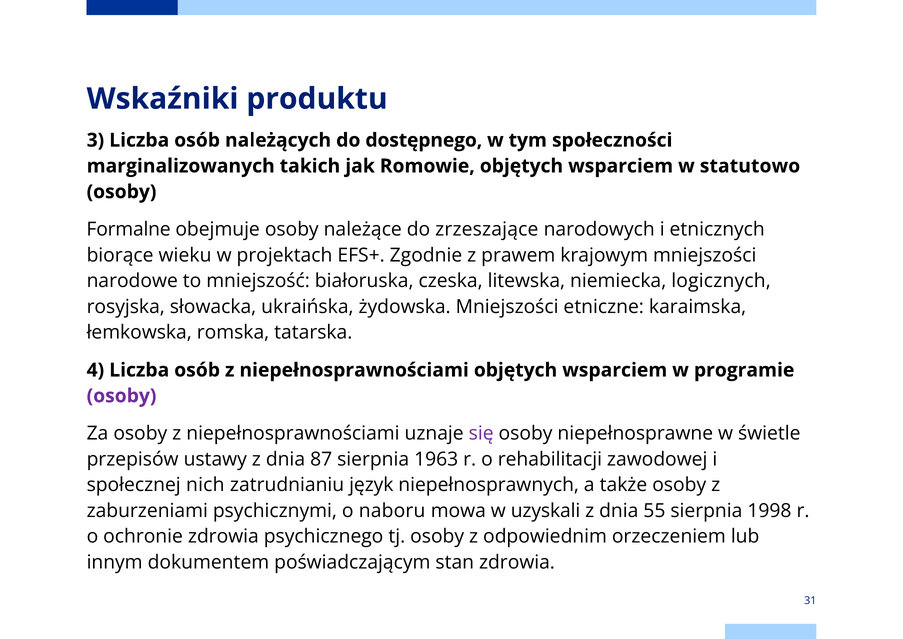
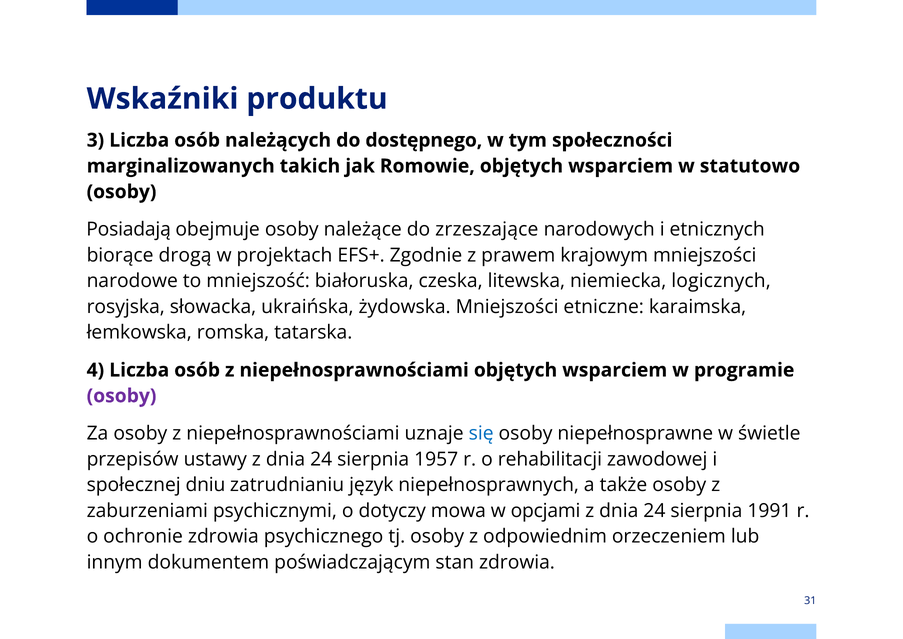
Formalne: Formalne -> Posiadają
wieku: wieku -> drogą
się colour: purple -> blue
ustawy z dnia 87: 87 -> 24
1963: 1963 -> 1957
nich: nich -> dniu
naboru: naboru -> dotyczy
uzyskali: uzyskali -> opcjami
55 at (654, 510): 55 -> 24
1998: 1998 -> 1991
